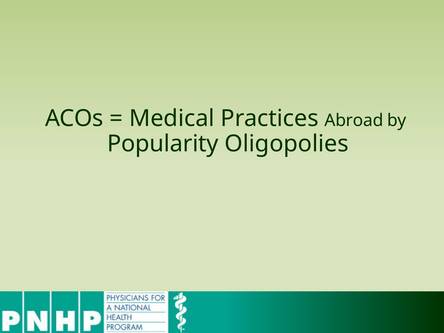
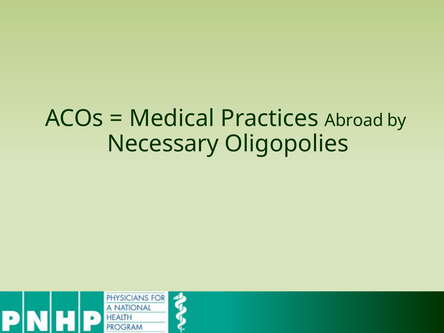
Popularity: Popularity -> Necessary
